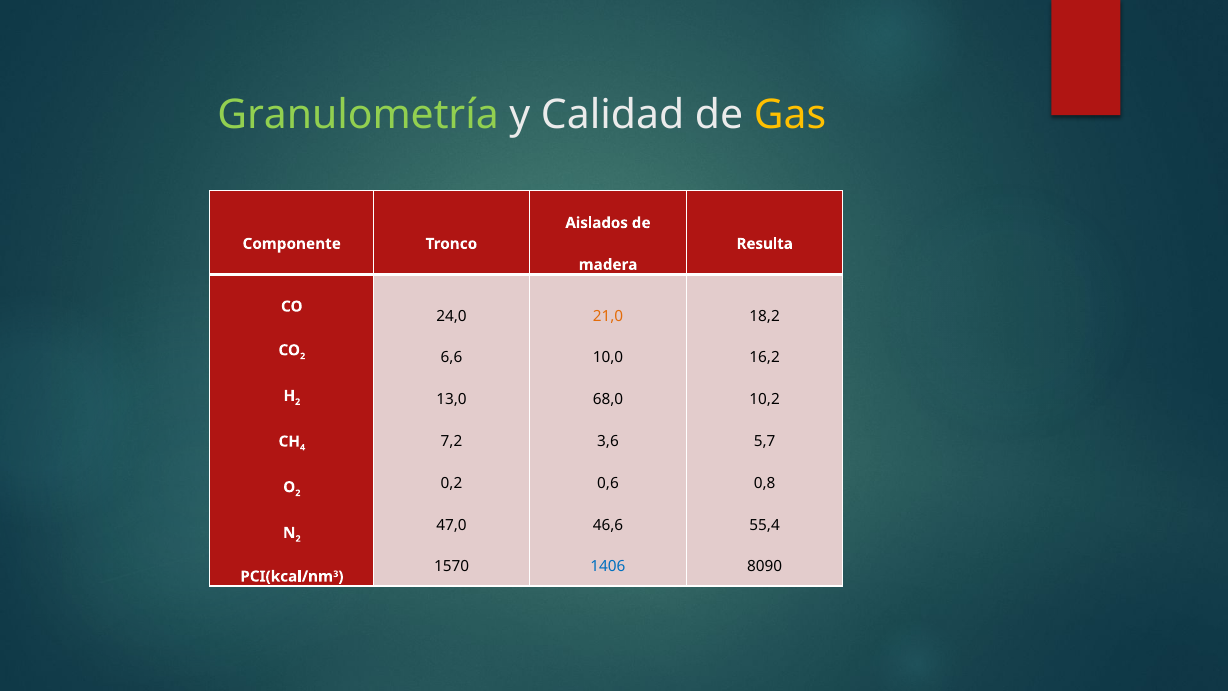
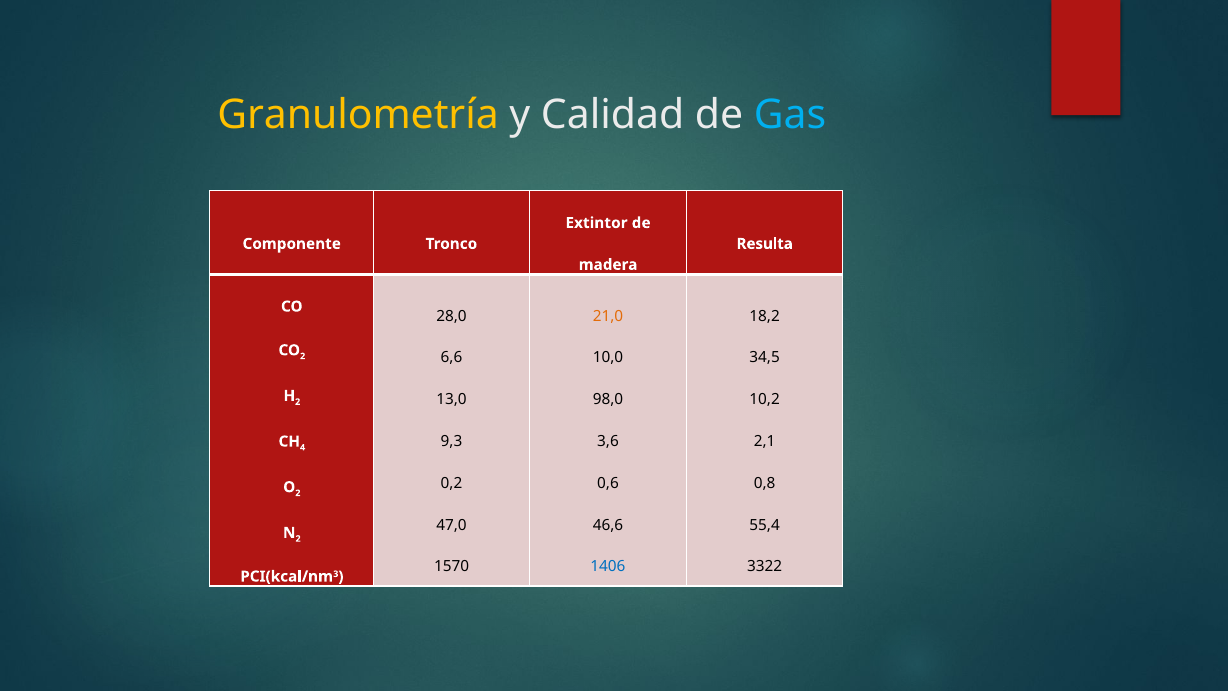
Granulometría colour: light green -> yellow
Gas colour: yellow -> light blue
Aislados: Aislados -> Extintor
24,0: 24,0 -> 28,0
16,2: 16,2 -> 34,5
68,0: 68,0 -> 98,0
7,2: 7,2 -> 9,3
5,7: 5,7 -> 2,1
8090: 8090 -> 3322
